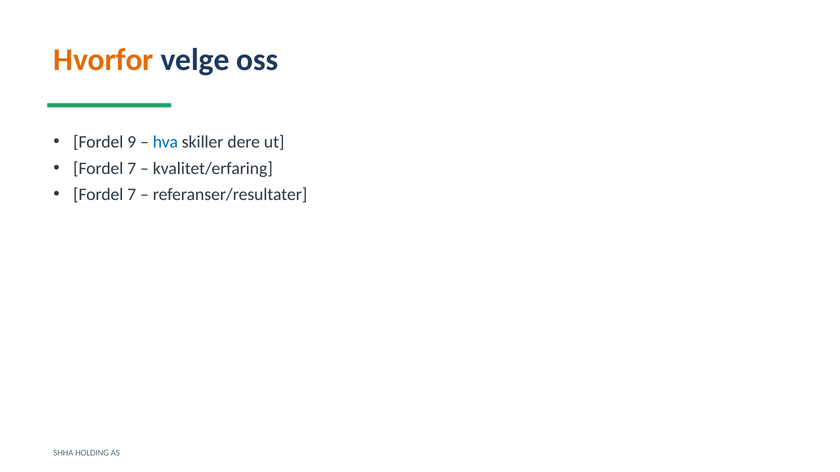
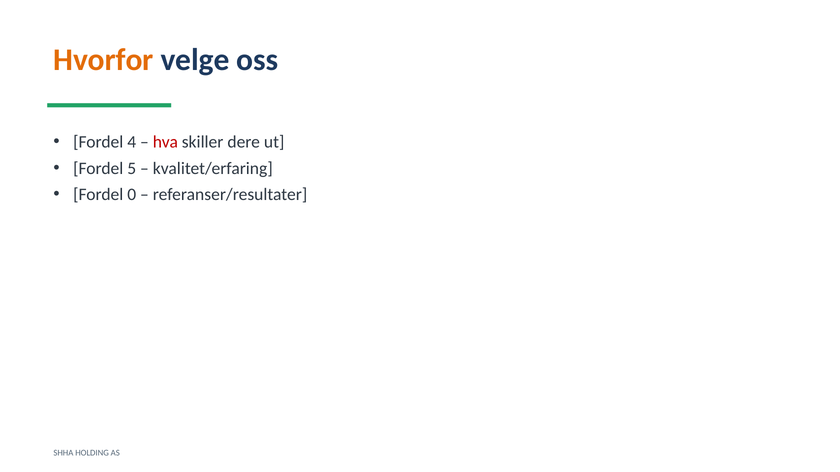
9: 9 -> 4
hva colour: blue -> red
7 at (132, 169): 7 -> 5
7 at (132, 195): 7 -> 0
